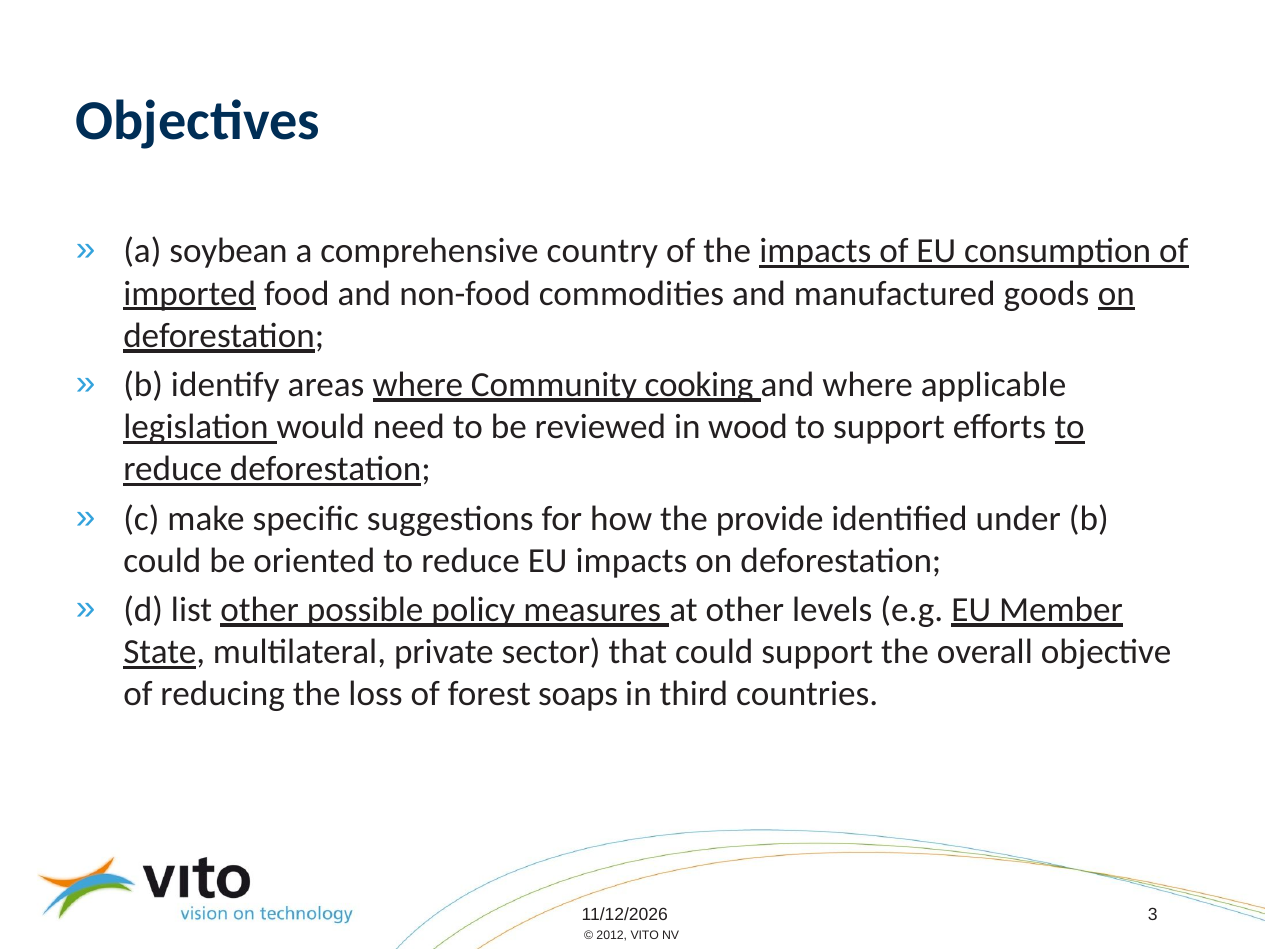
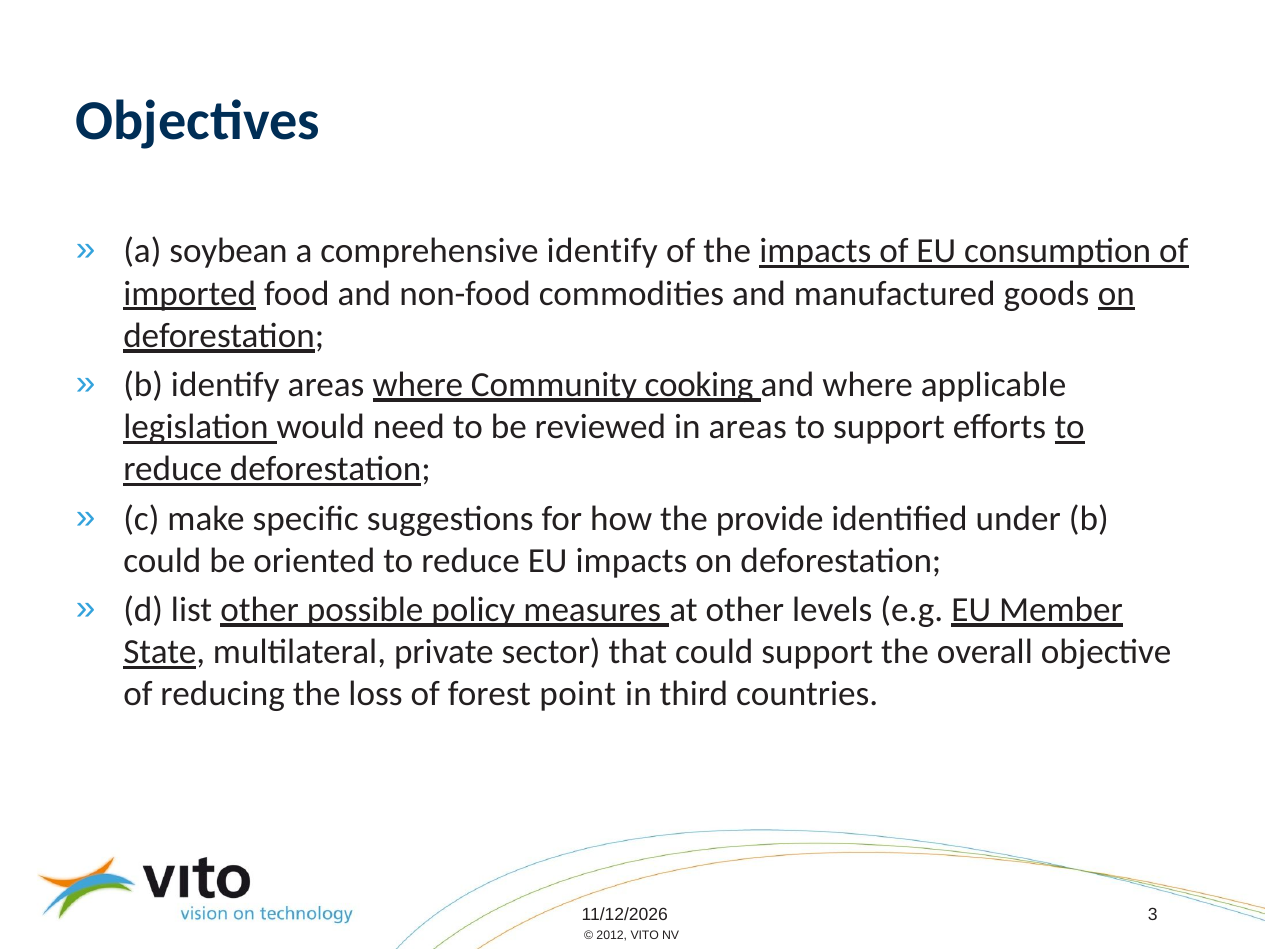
comprehensive country: country -> identify
in wood: wood -> areas
soaps: soaps -> point
